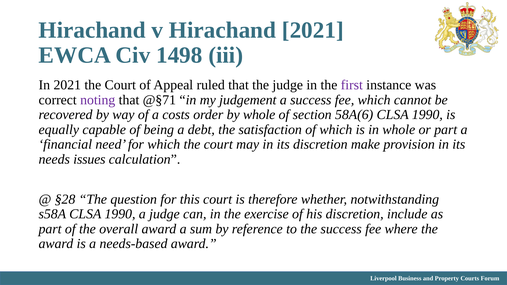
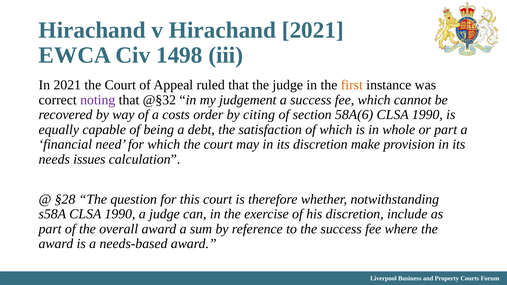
first colour: purple -> orange
@§71: @§71 -> @§32
by whole: whole -> citing
